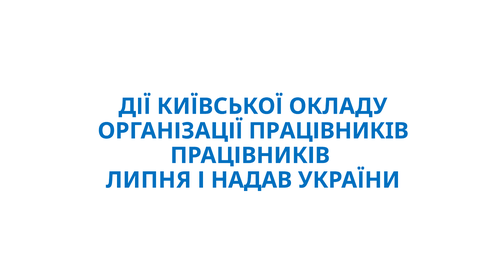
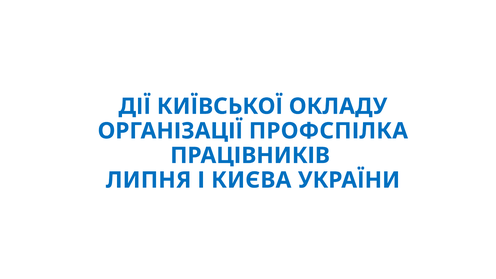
ПРАЦІВНИКIВ: ПРАЦІВНИКIВ -> ПРОФСПІЛКА
НАДАВ: НАДАВ -> КИЄВА
